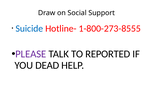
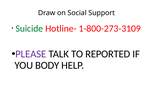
Suicide colour: blue -> green
1-800-273-8555: 1-800-273-8555 -> 1-800-273-3109
DEAD: DEAD -> BODY
